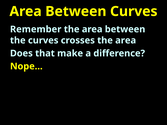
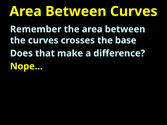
crosses the area: area -> base
